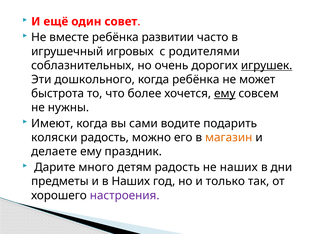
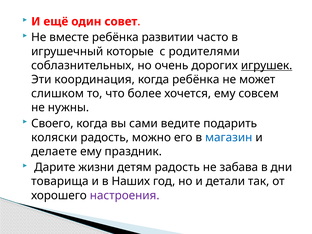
игровых: игровых -> которые
дошкольного: дошкольного -> координация
быстрота: быстрота -> слишком
ему at (225, 94) underline: present -> none
Имеют: Имеют -> Своего
водите: водите -> ведите
магазин colour: orange -> blue
много: много -> жизни
не наших: наших -> забава
предметы: предметы -> товарища
только: только -> детали
